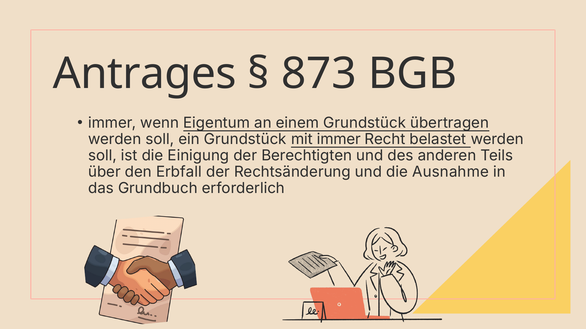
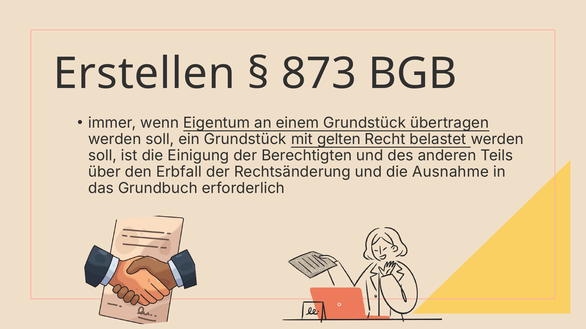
Antrages: Antrages -> Erstellen
mit immer: immer -> gelten
